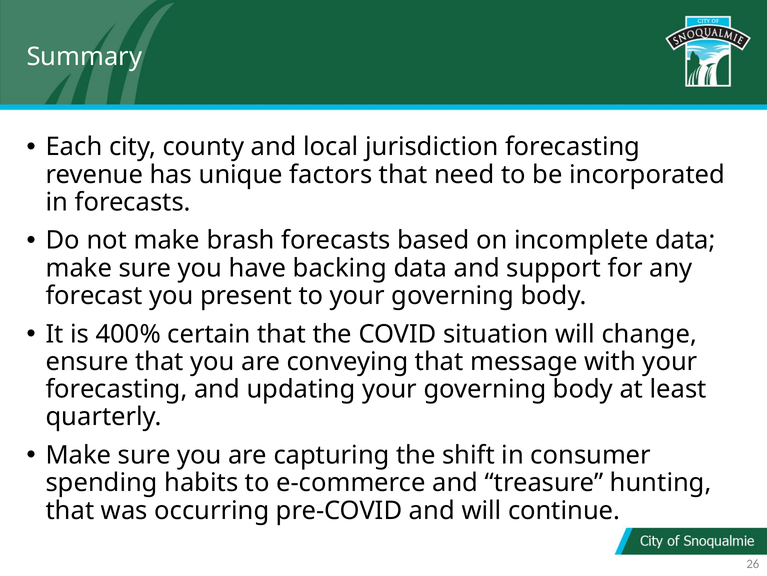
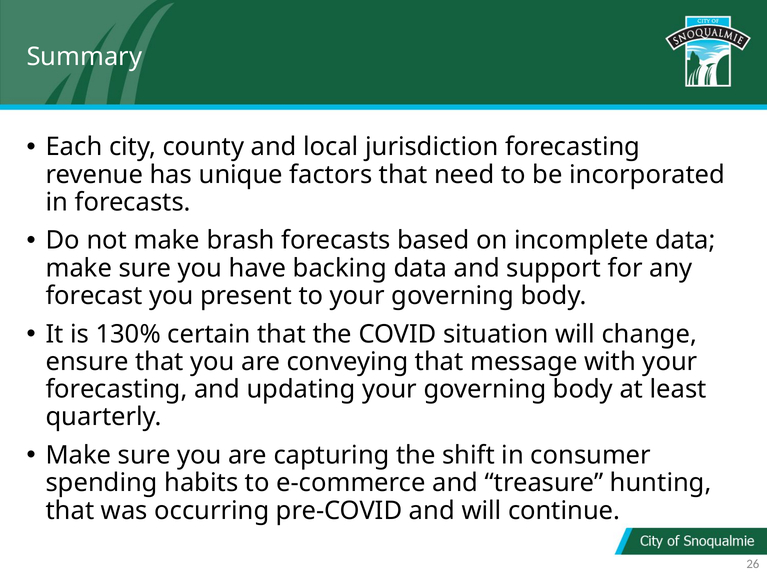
400%: 400% -> 130%
